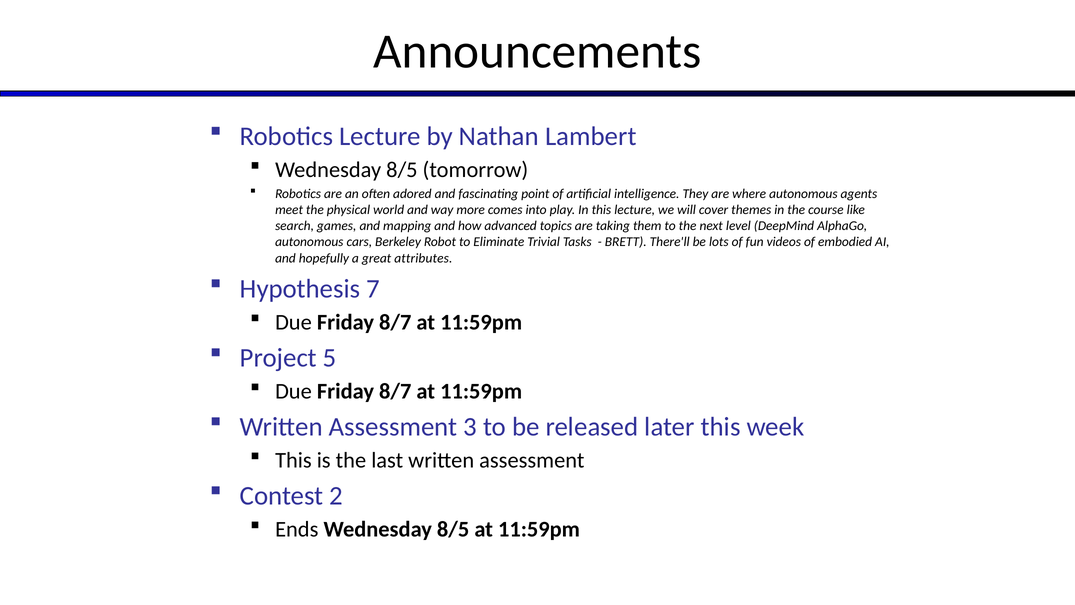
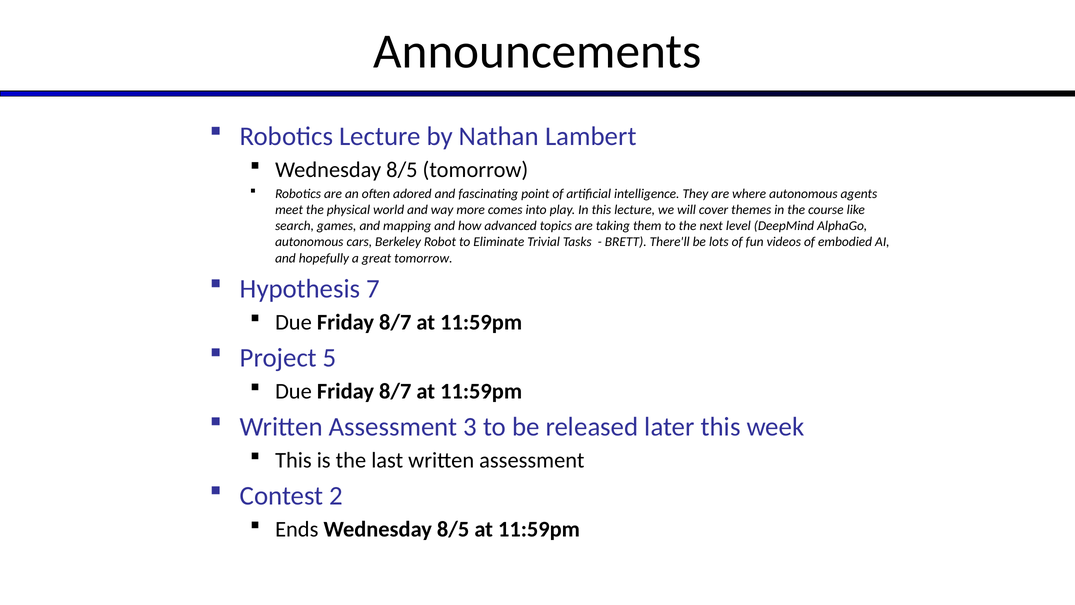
great attributes: attributes -> tomorrow
